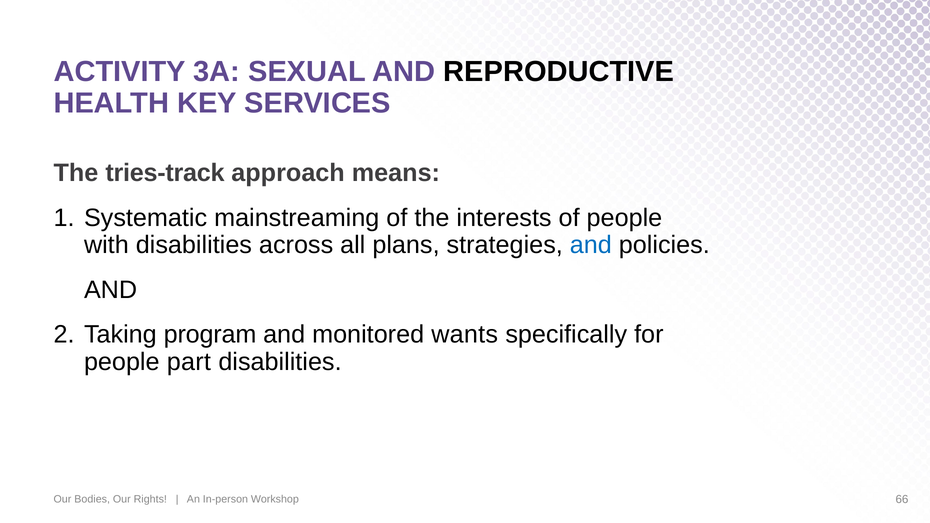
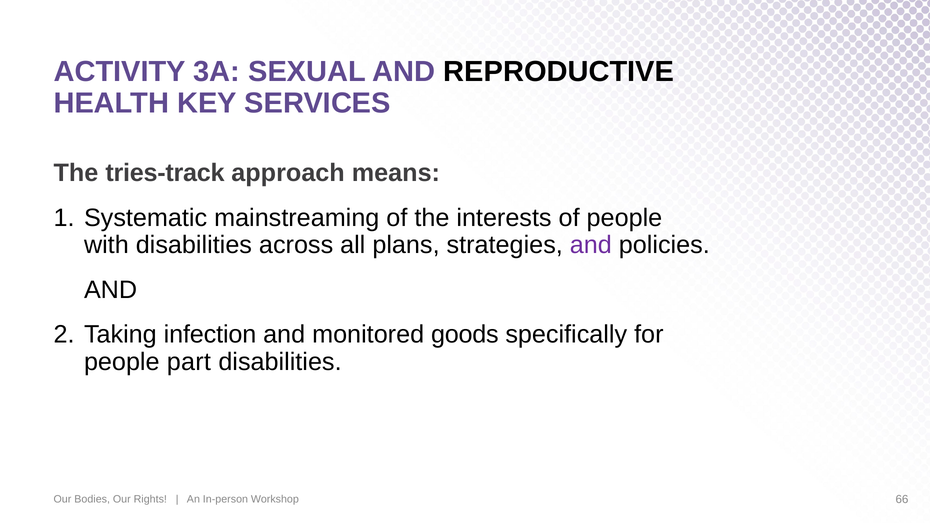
and at (591, 245) colour: blue -> purple
program: program -> infection
wants: wants -> goods
